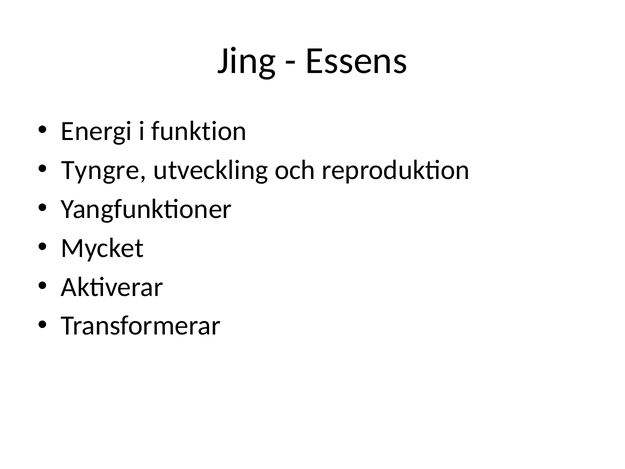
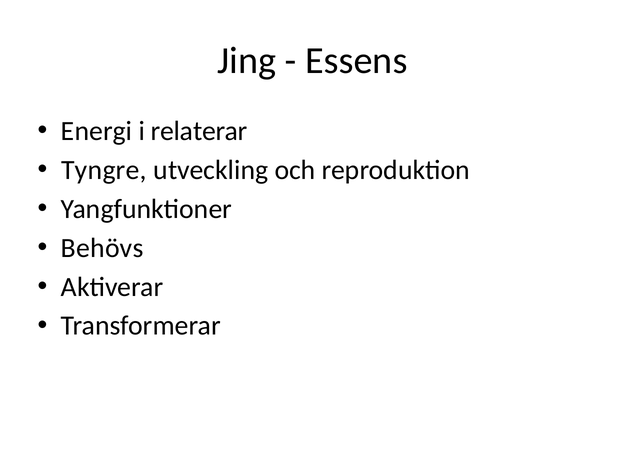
funktion: funktion -> relaterar
Mycket: Mycket -> Behövs
